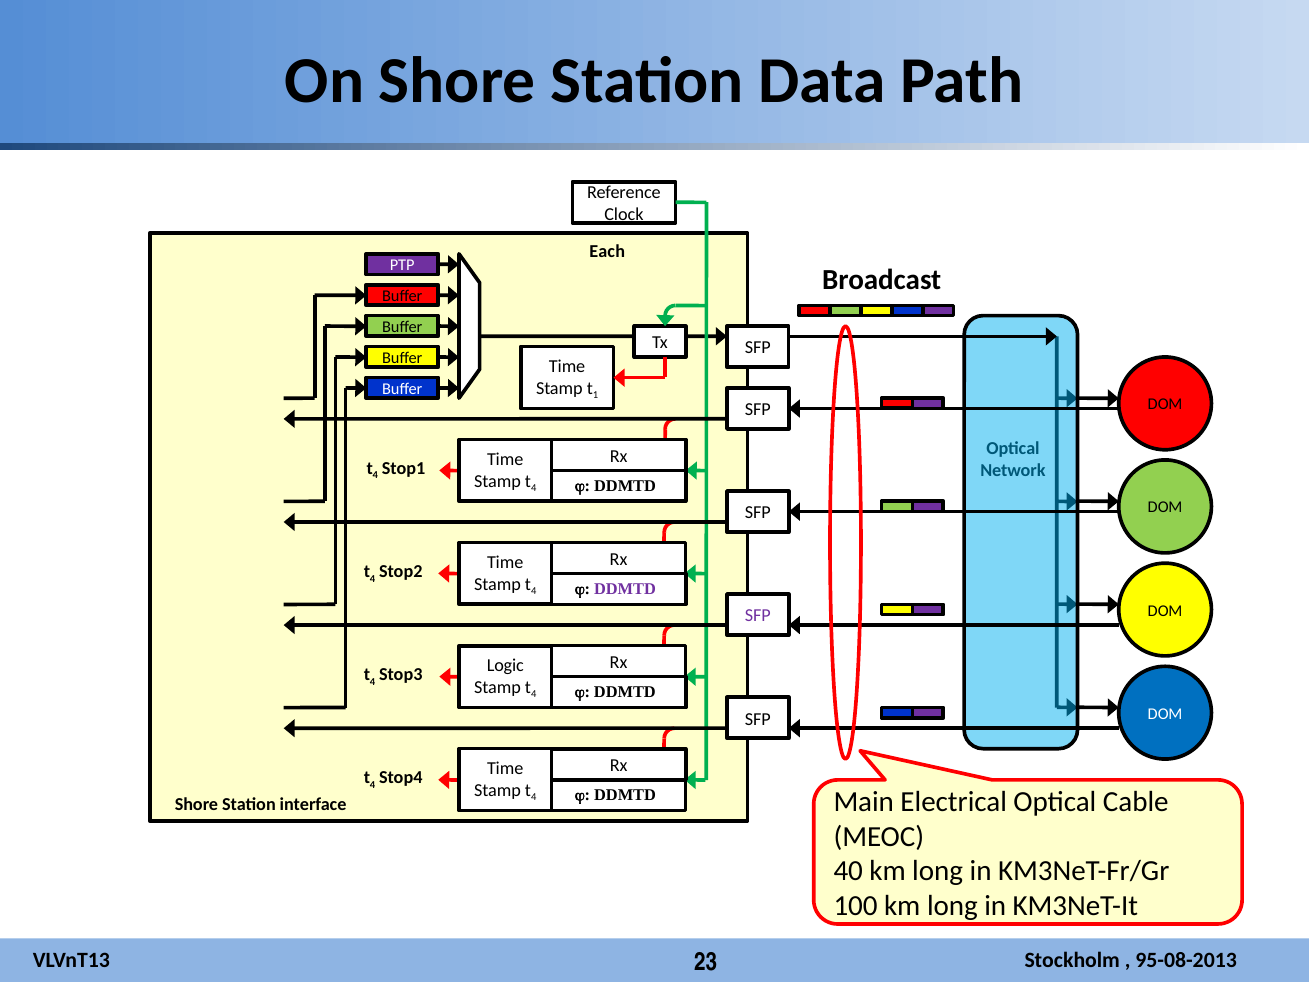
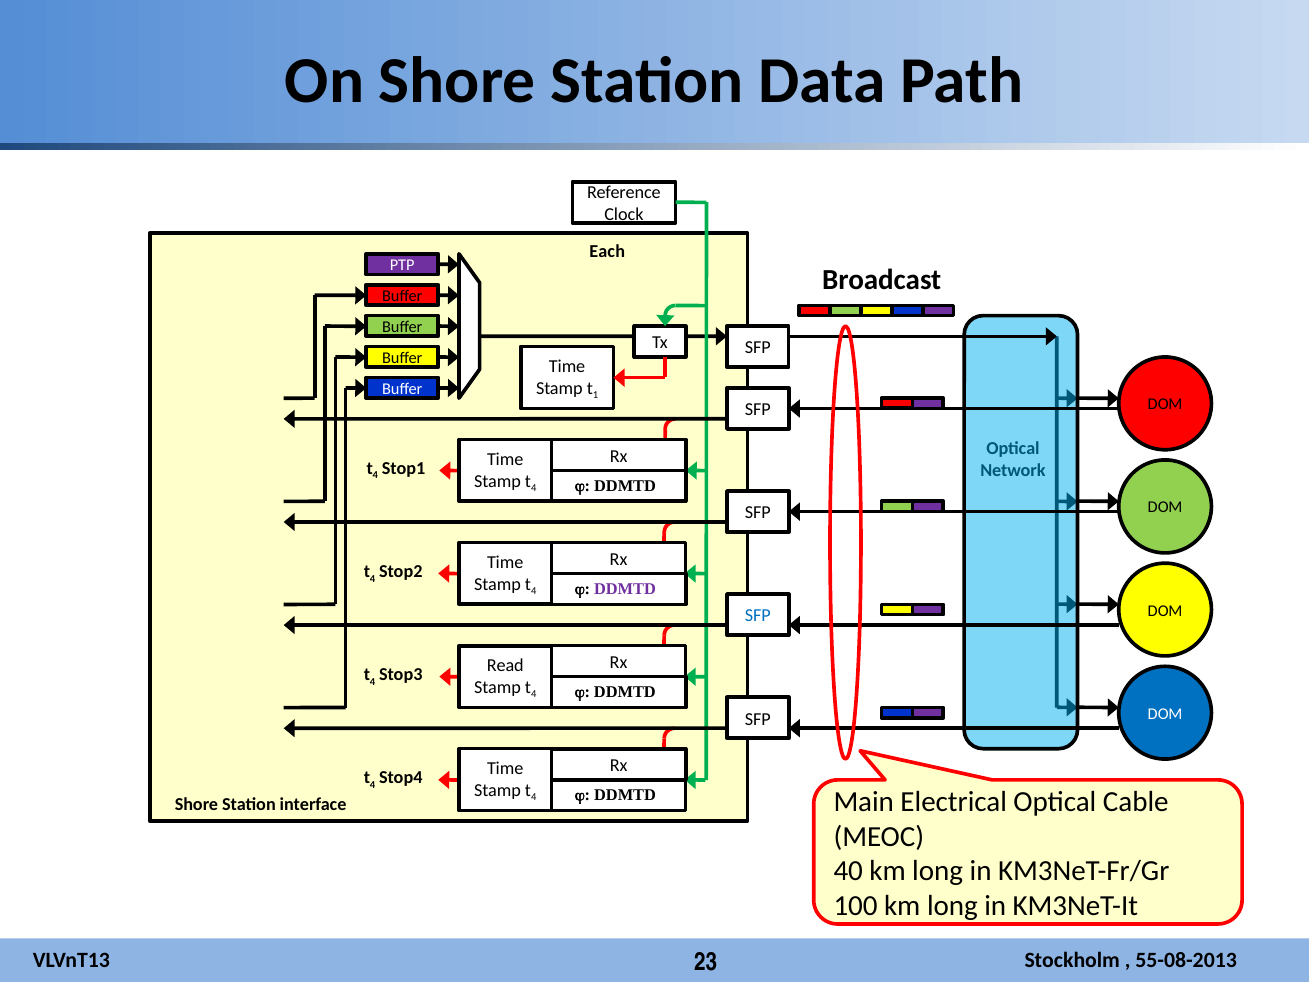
SFP at (758, 616) colour: purple -> blue
Logic: Logic -> Read
95-08-2013: 95-08-2013 -> 55-08-2013
